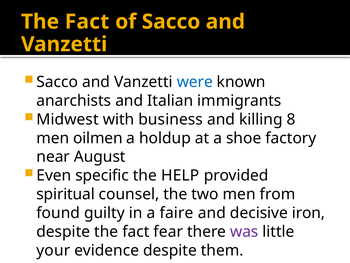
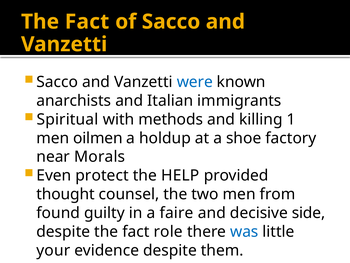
Midwest: Midwest -> Spiritual
business: business -> methods
8: 8 -> 1
August: August -> Morals
specific: specific -> protect
spiritual: spiritual -> thought
iron: iron -> side
fear: fear -> role
was colour: purple -> blue
